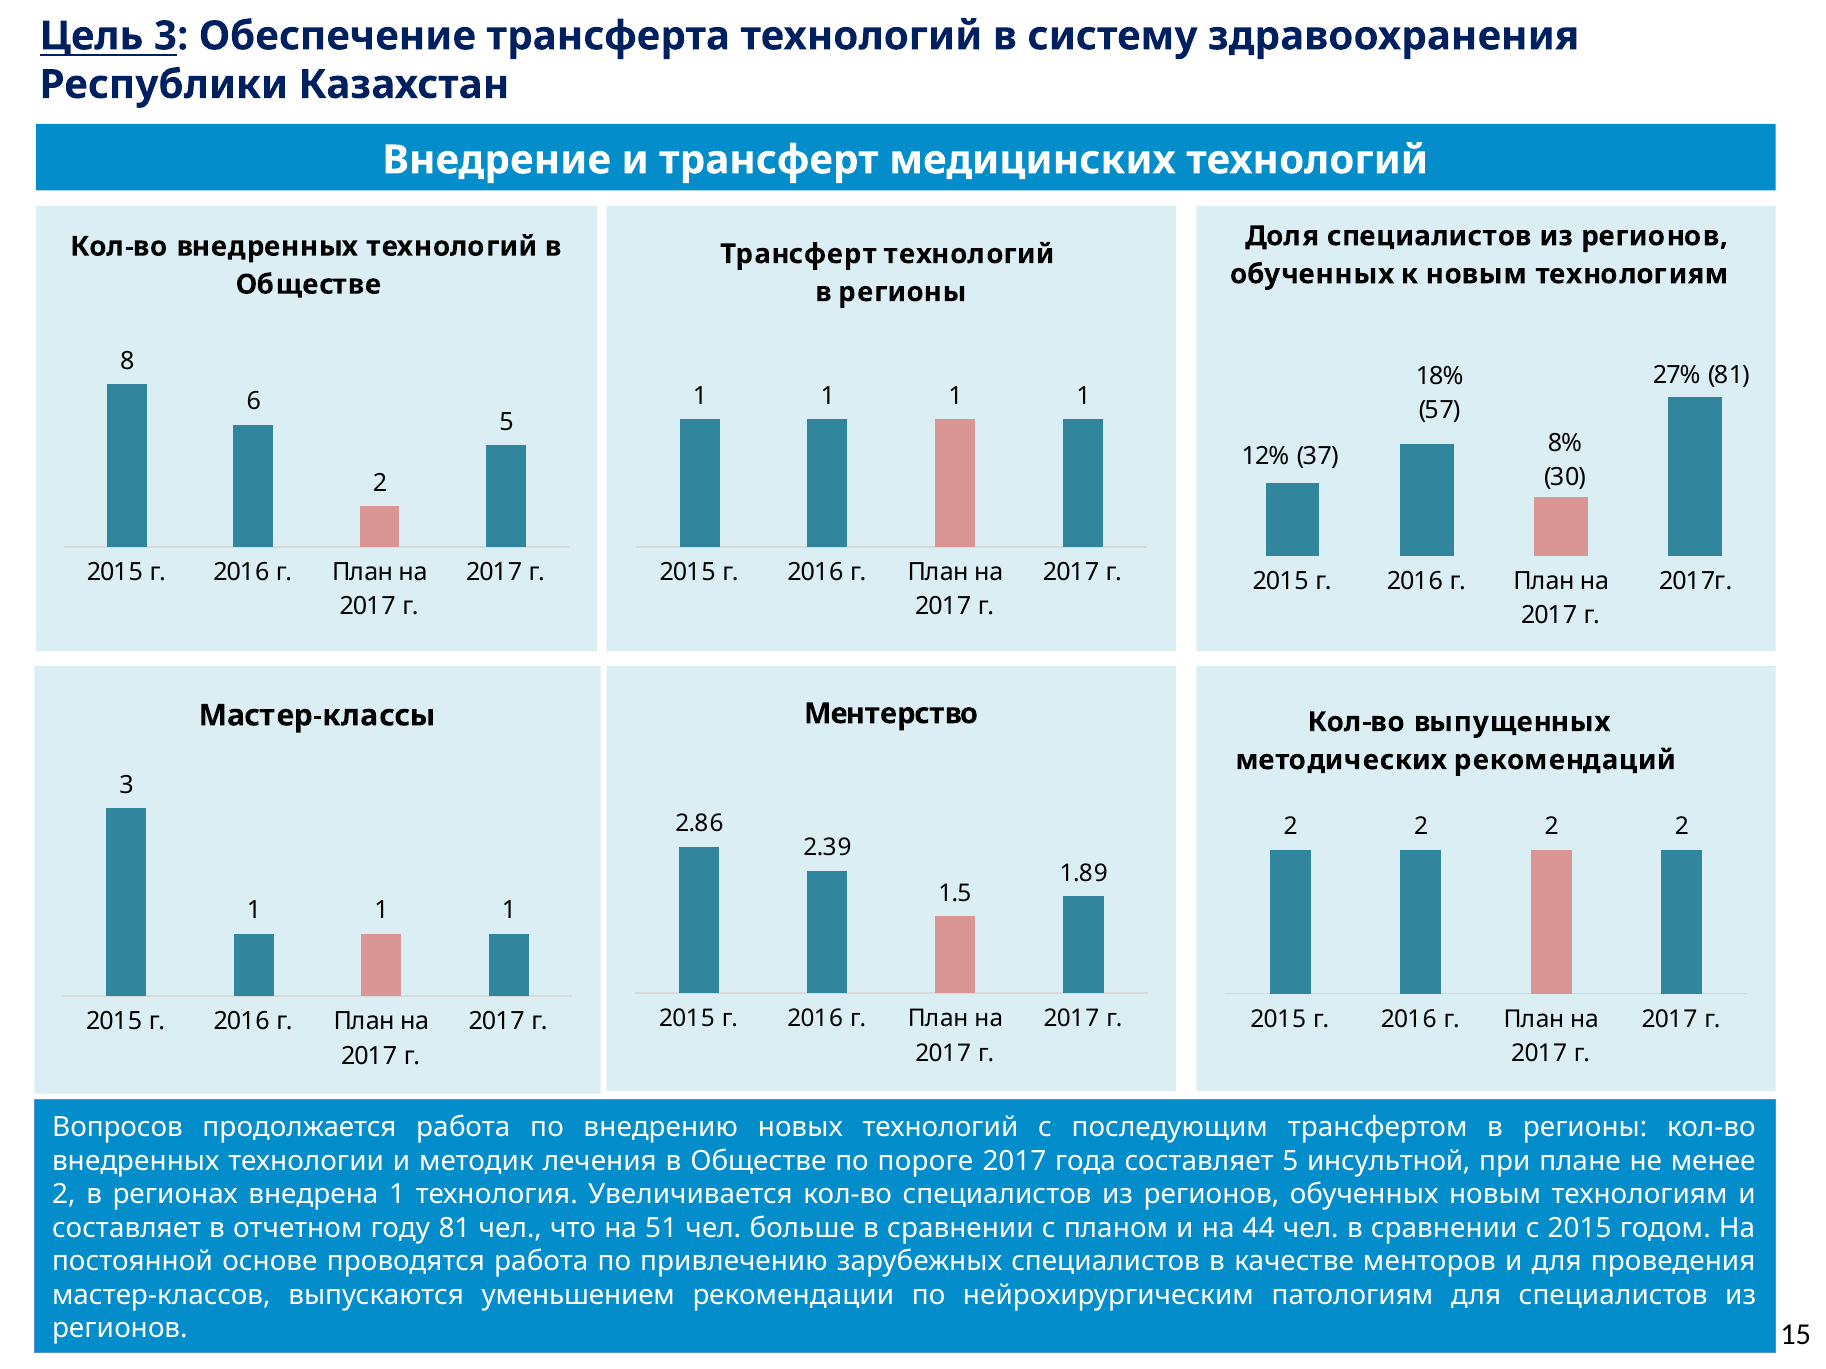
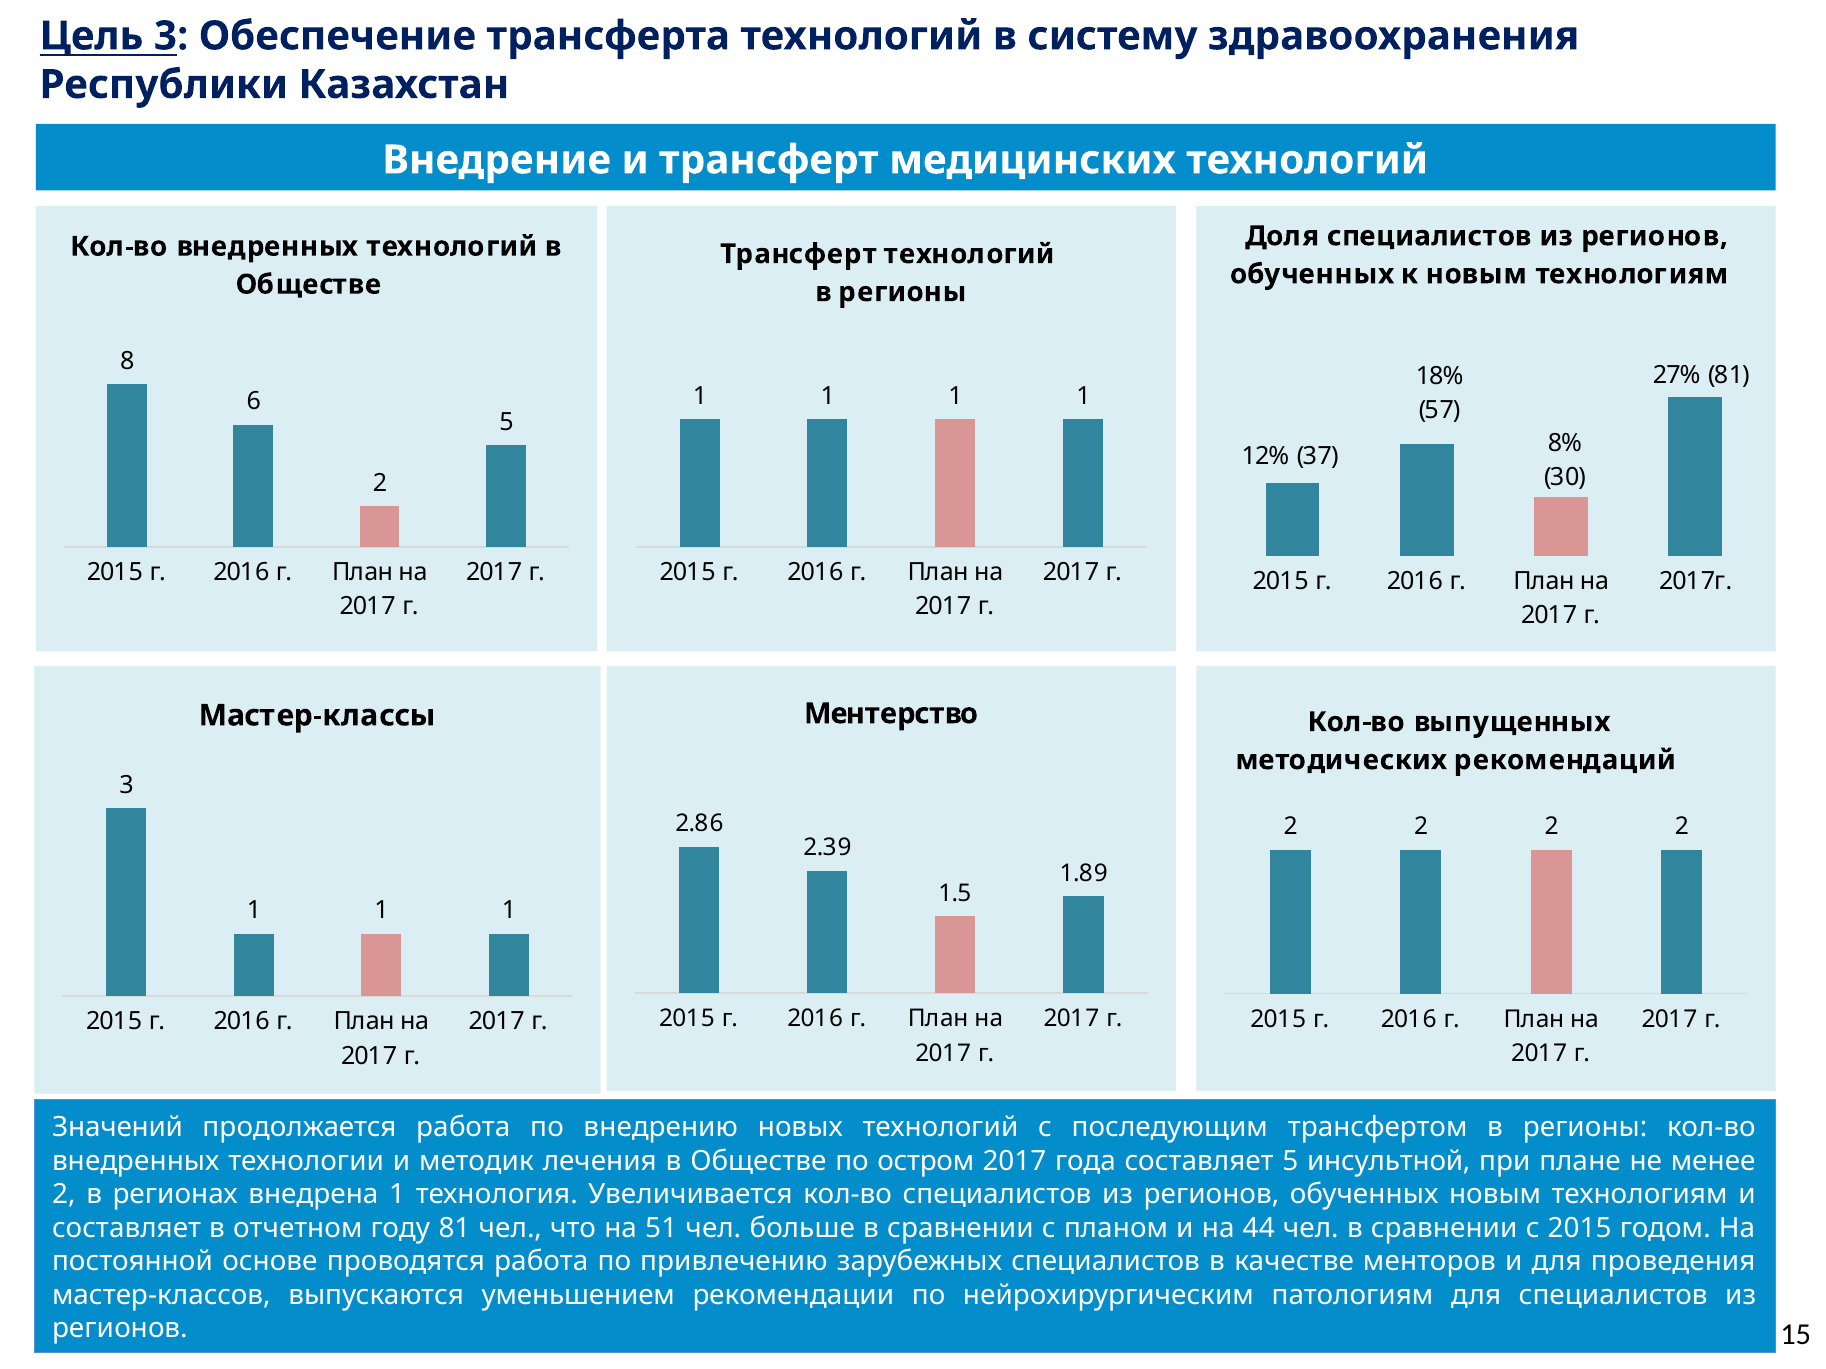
Вопросов: Вопросов -> Значений
пороге: пороге -> остром
